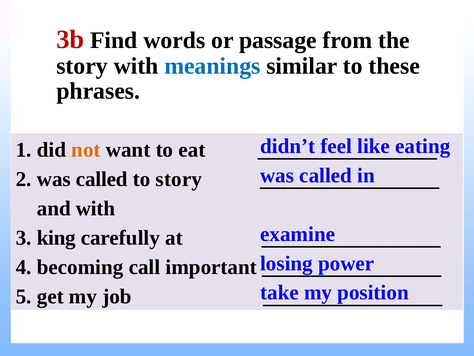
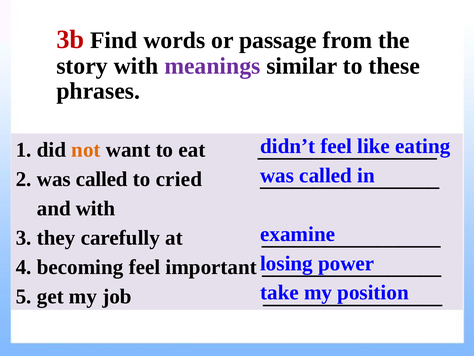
meanings colour: blue -> purple
to story: story -> cried
king: king -> they
becoming call: call -> feel
